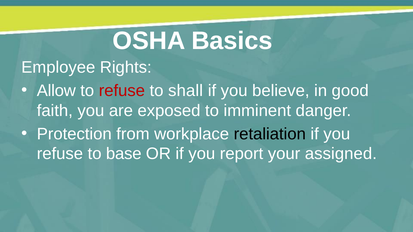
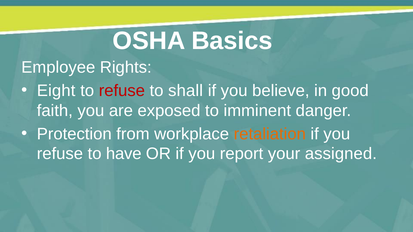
Allow: Allow -> Eight
retaliation colour: black -> orange
base: base -> have
